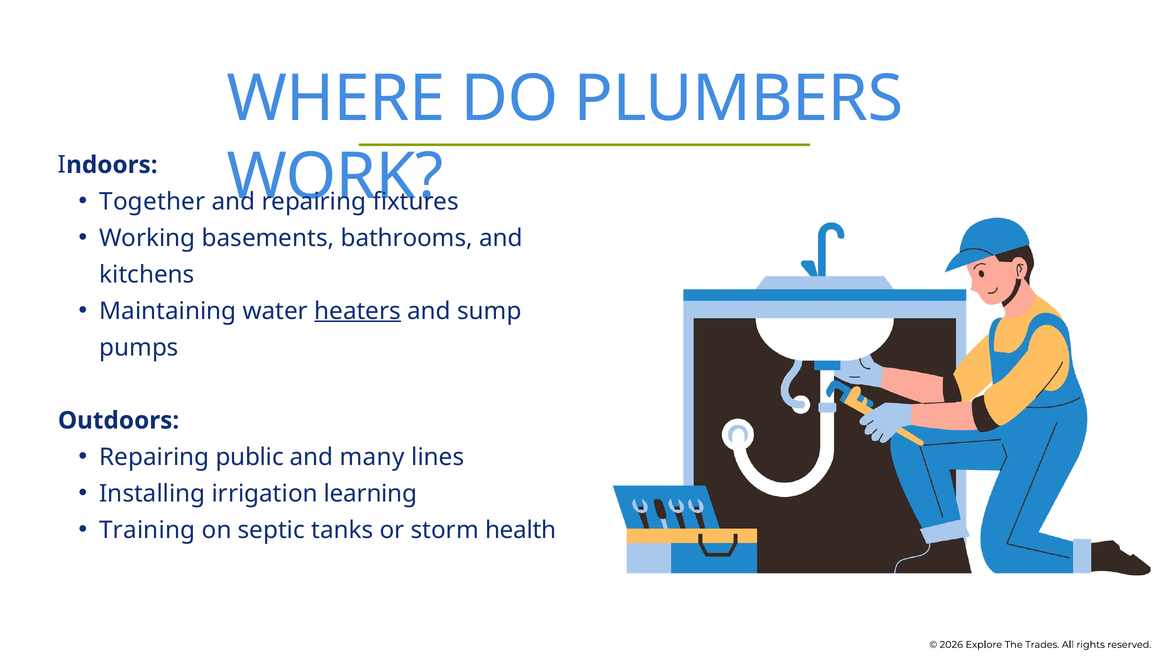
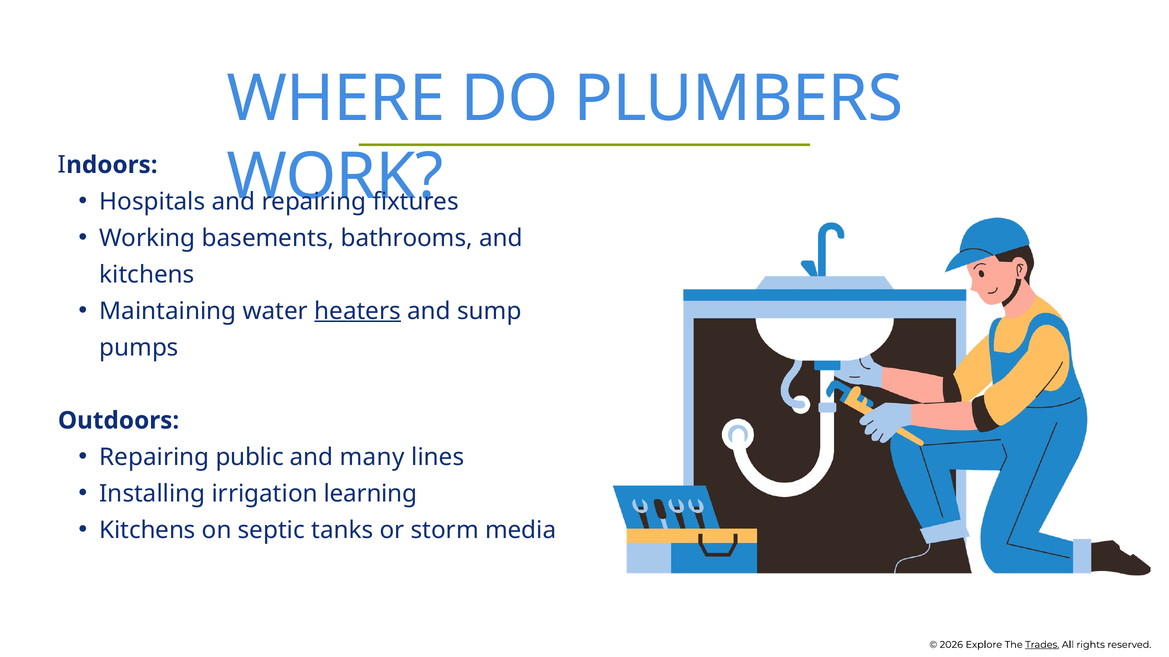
Together: Together -> Hospitals
Training at (147, 531): Training -> Kitchens
health: health -> media
Trades underline: none -> present
